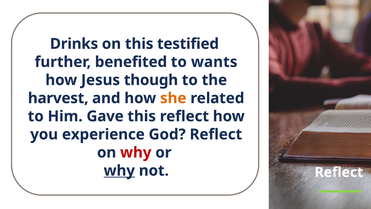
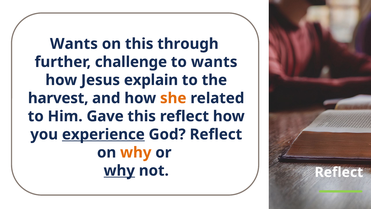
Drinks at (74, 44): Drinks -> Wants
testified: testified -> through
benefited: benefited -> challenge
though: though -> explain
experience underline: none -> present
why at (136, 152) colour: red -> orange
